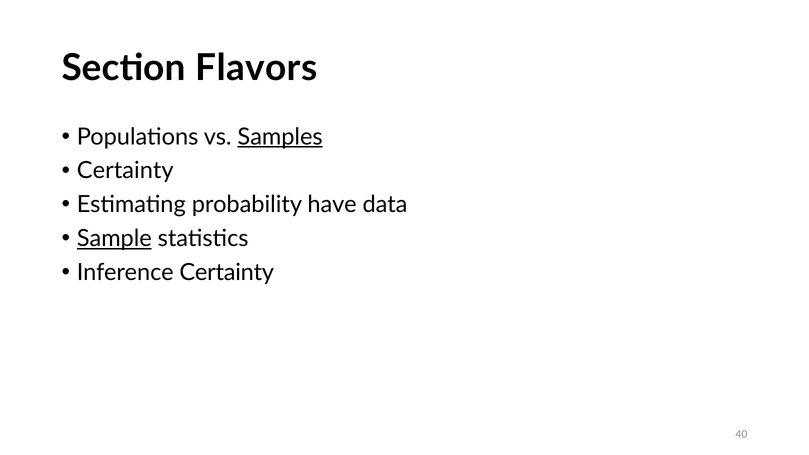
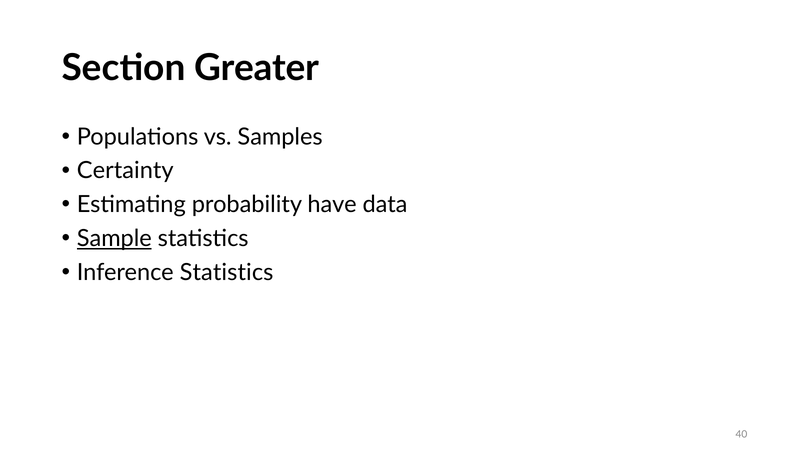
Flavors: Flavors -> Greater
Samples underline: present -> none
Inference Certainty: Certainty -> Statistics
